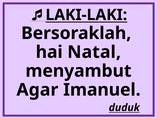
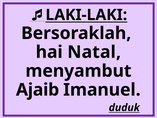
Agar: Agar -> Ajaib
